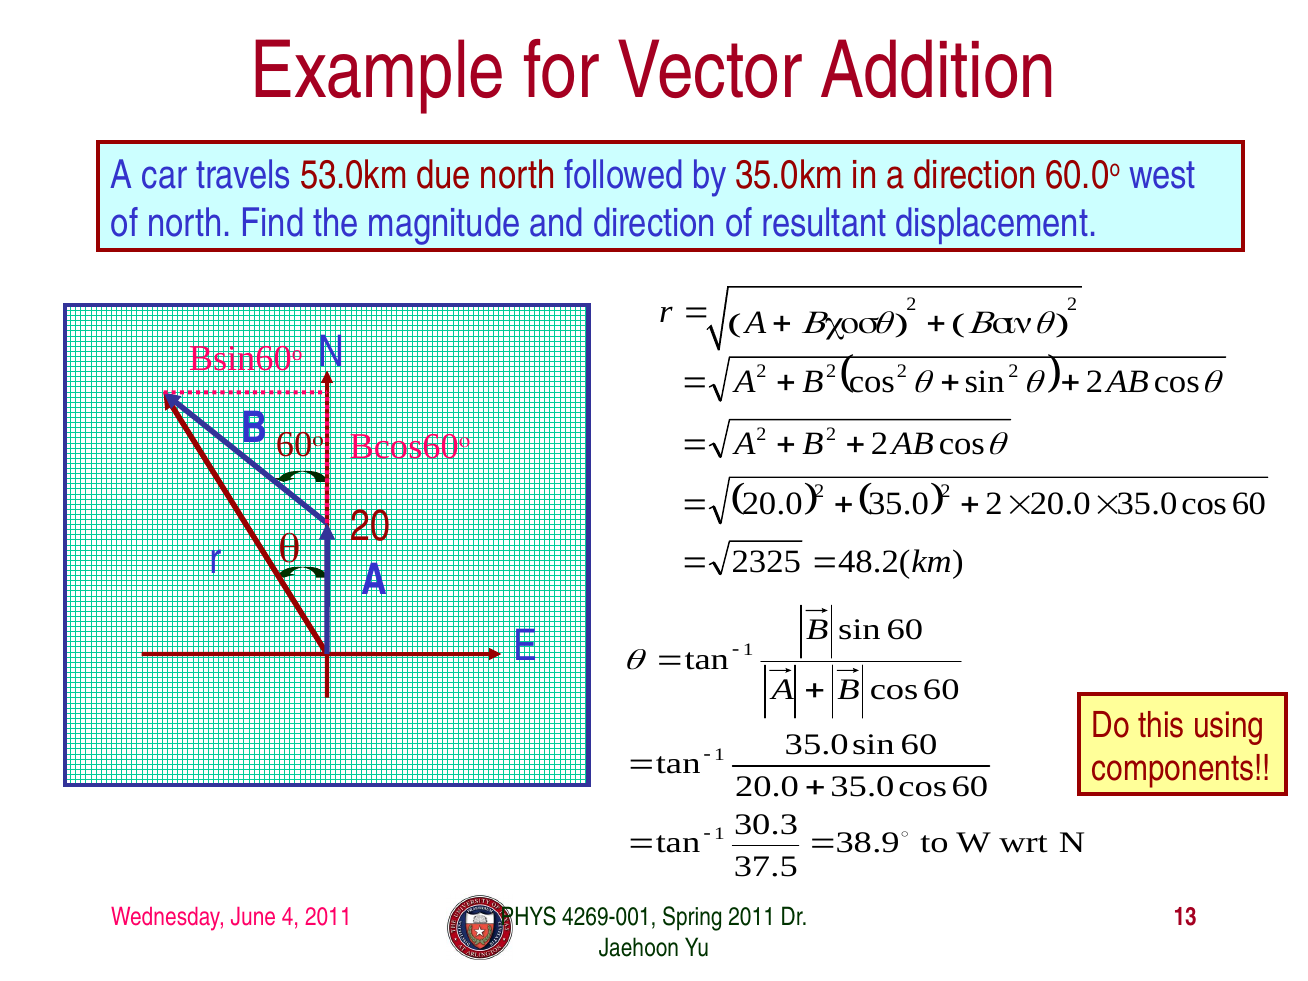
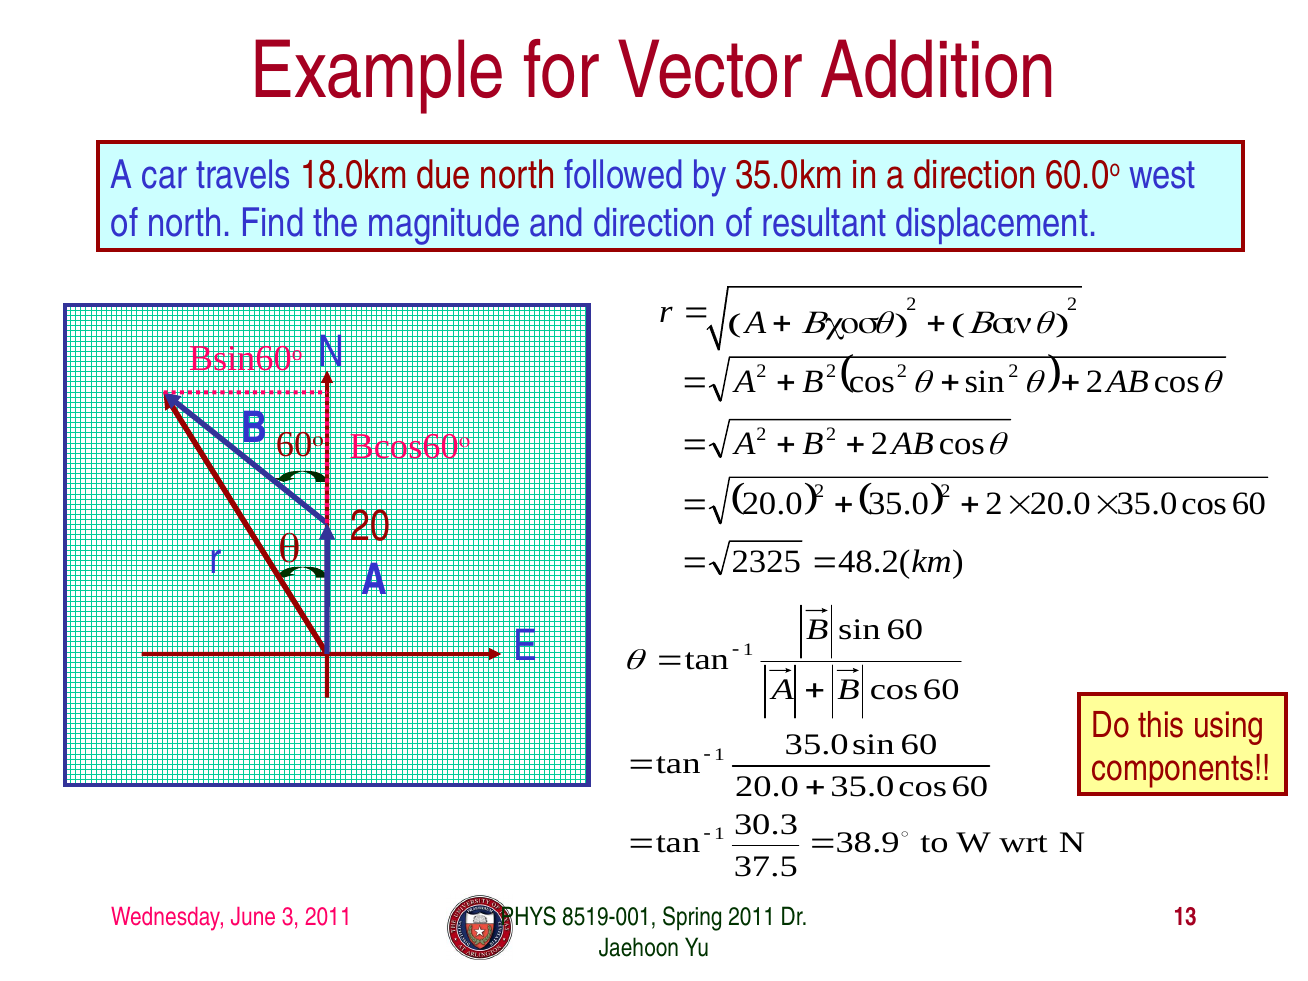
53.0km: 53.0km -> 18.0km
June 4: 4 -> 3
4269-001: 4269-001 -> 8519-001
